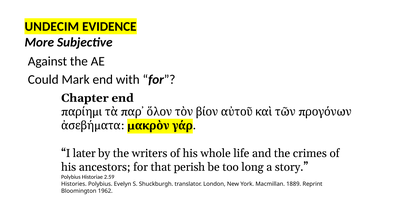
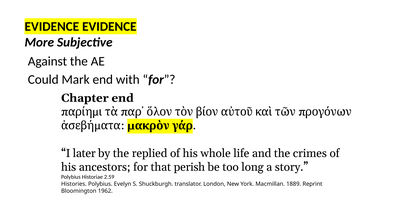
UNDECIM at (52, 26): UNDECIM -> EVIDENCE
writers: writers -> replied
